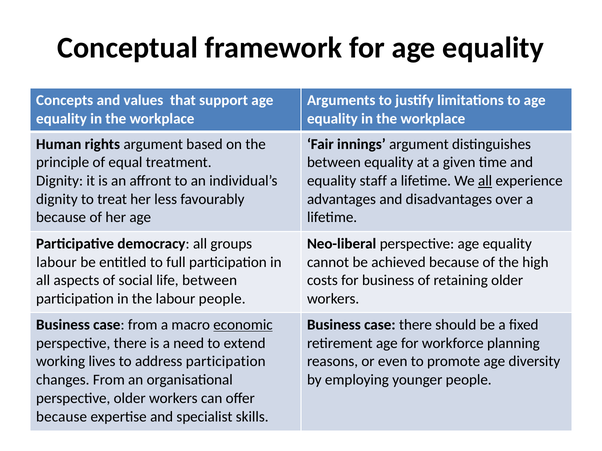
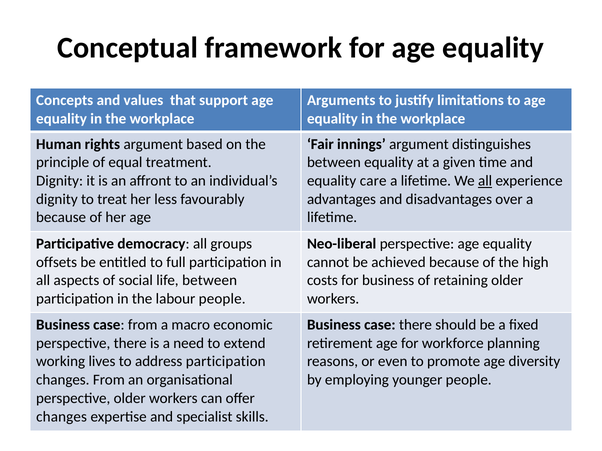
staff: staff -> care
labour at (56, 262): labour -> offsets
economic underline: present -> none
because at (62, 417): because -> changes
